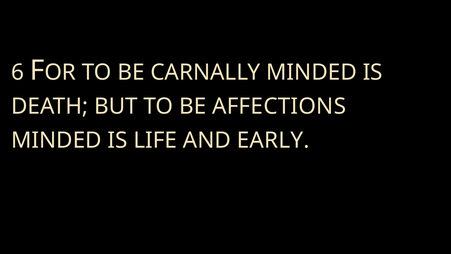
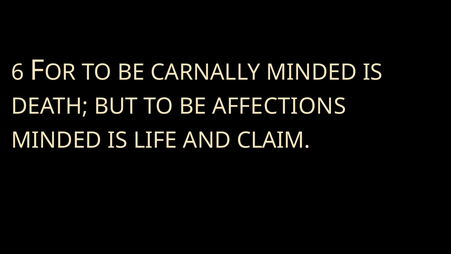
EARLY: EARLY -> CLAIM
